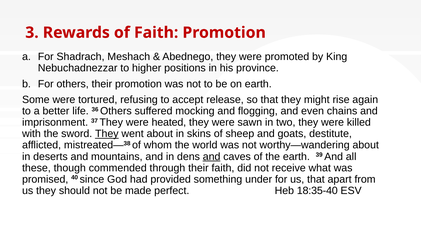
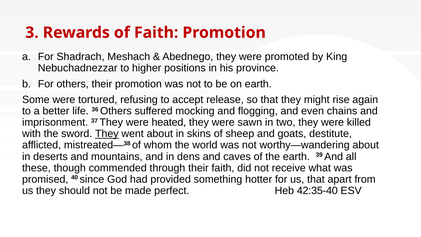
and at (212, 156) underline: present -> none
under: under -> hotter
18:35-40: 18:35-40 -> 42:35-40
